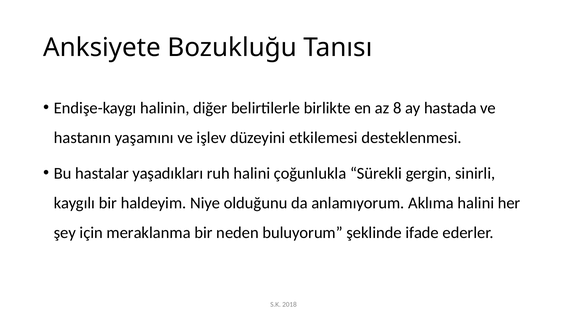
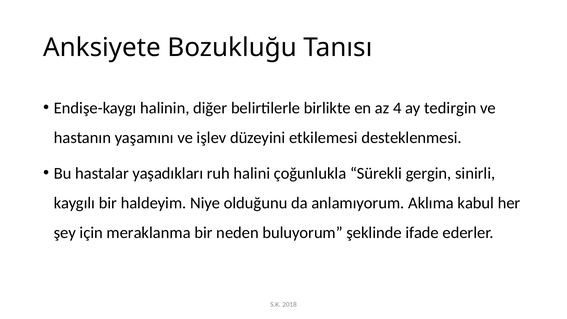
8: 8 -> 4
hastada: hastada -> tedirgin
Aklıma halini: halini -> kabul
